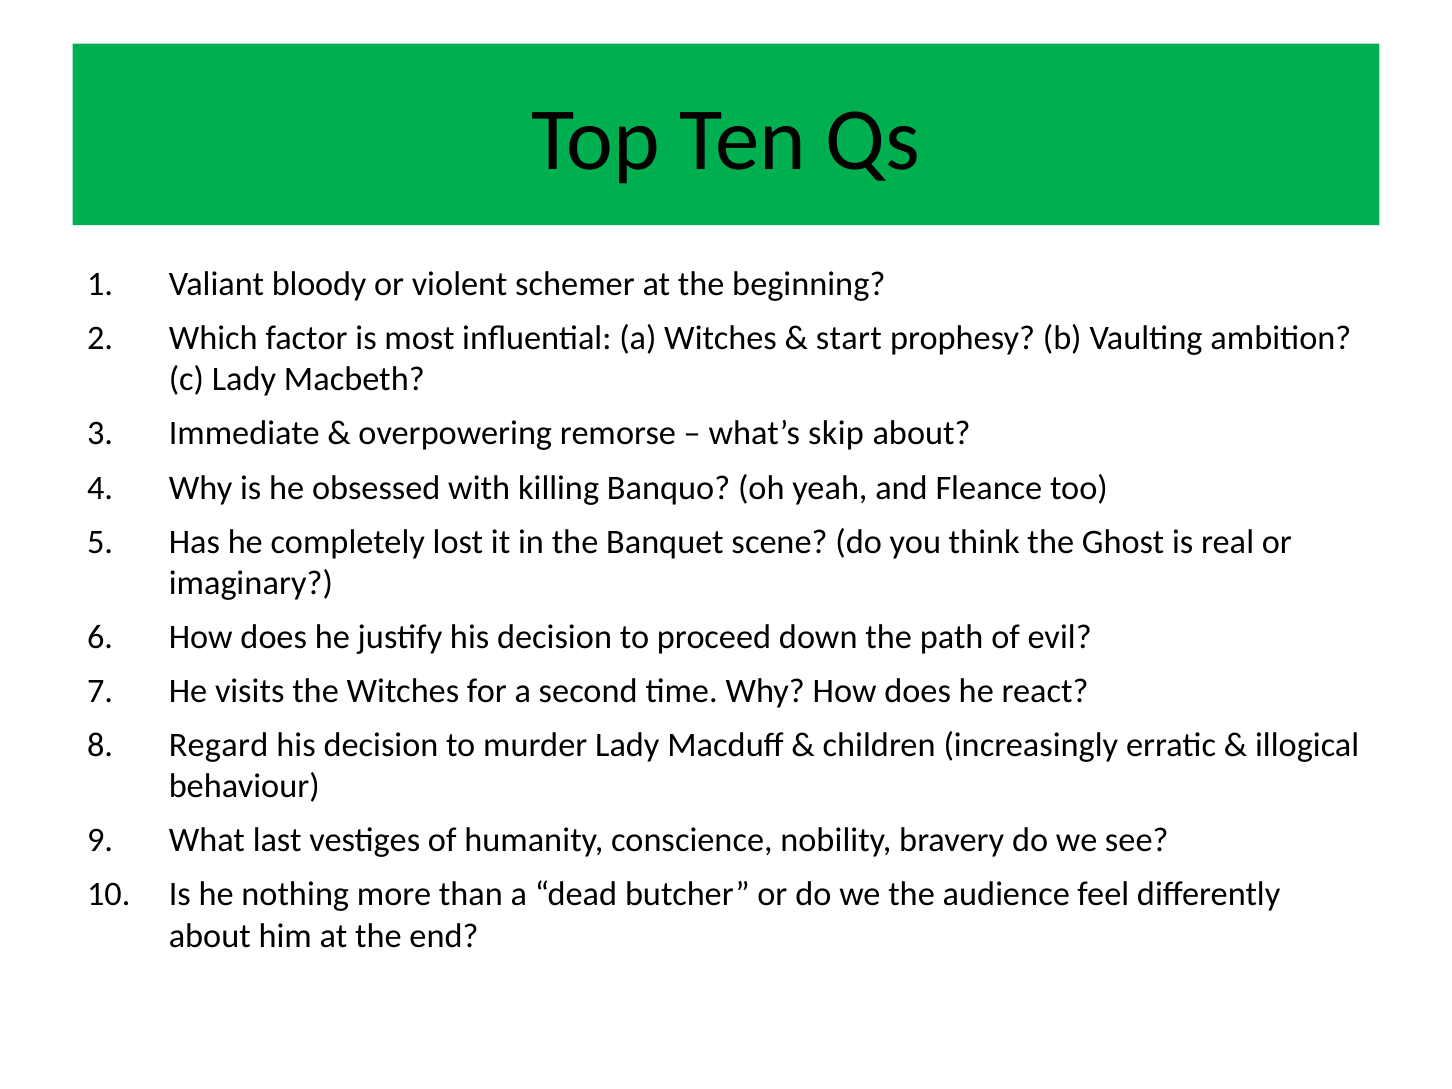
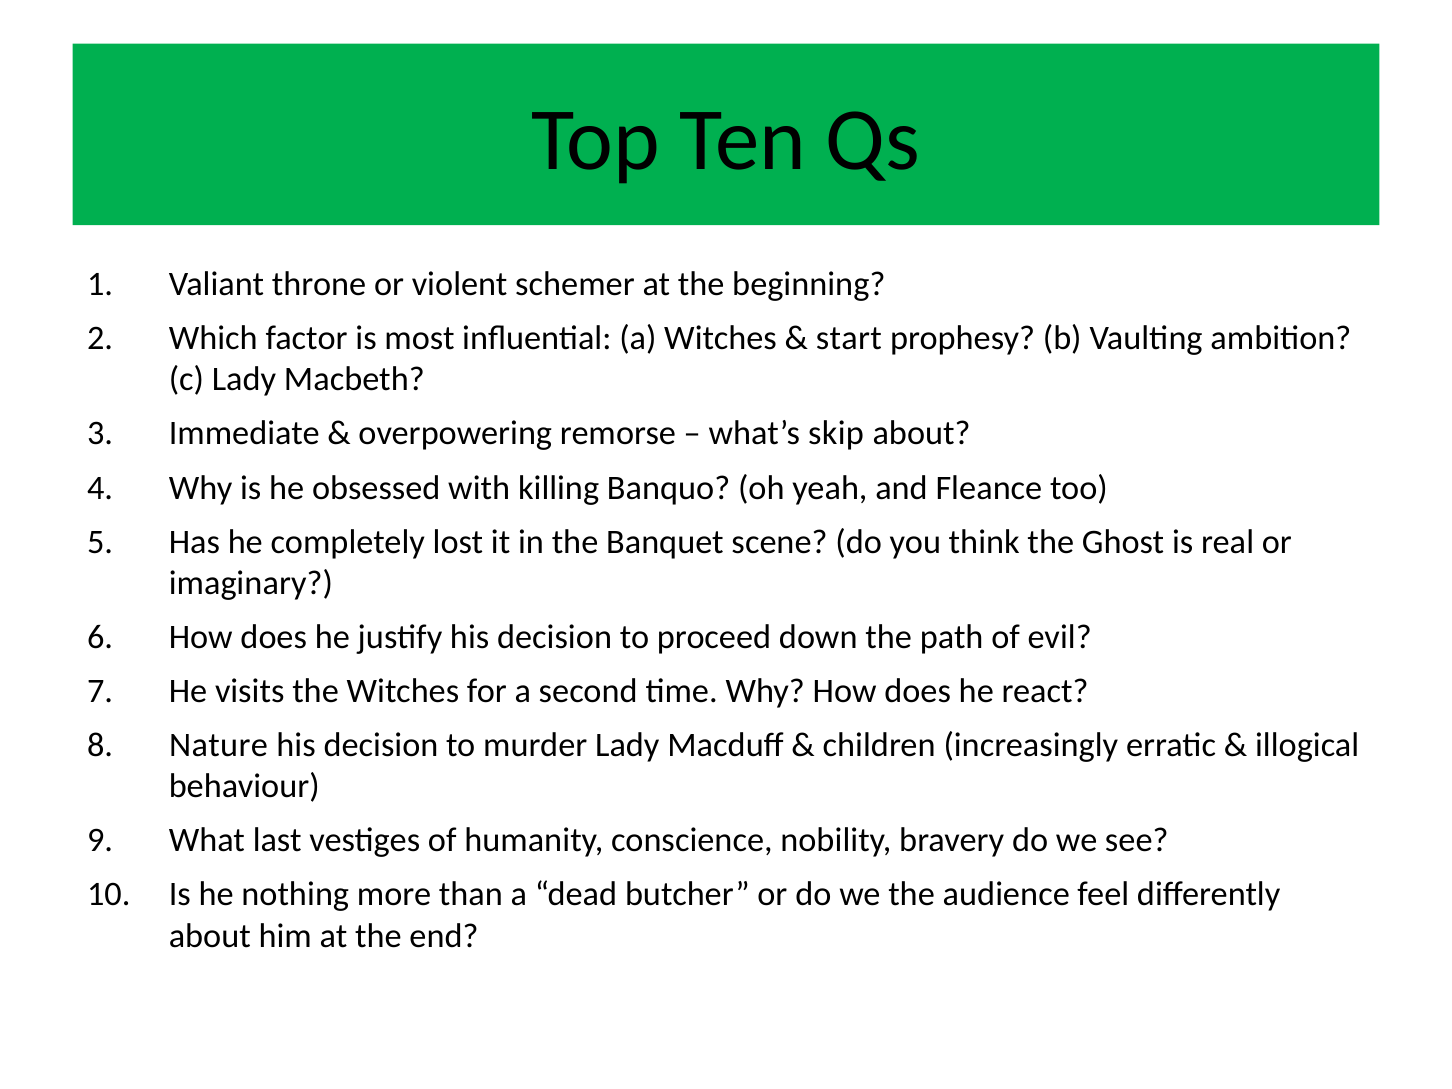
bloody: bloody -> throne
Regard: Regard -> Nature
